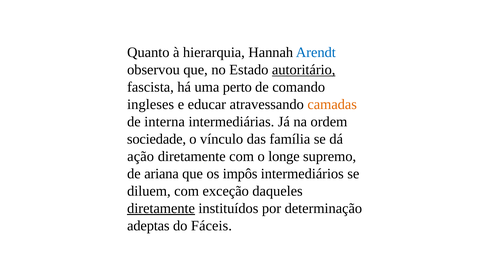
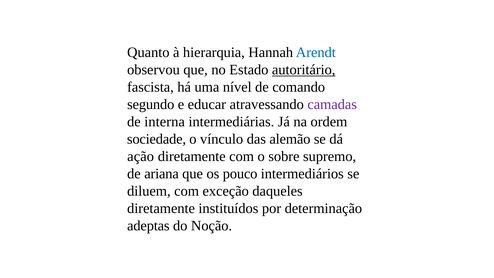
perto: perto -> nível
ingleses: ingleses -> segundo
camadas colour: orange -> purple
família: família -> alemão
longe: longe -> sobre
impôs: impôs -> pouco
diretamente at (161, 208) underline: present -> none
Fáceis: Fáceis -> Noção
